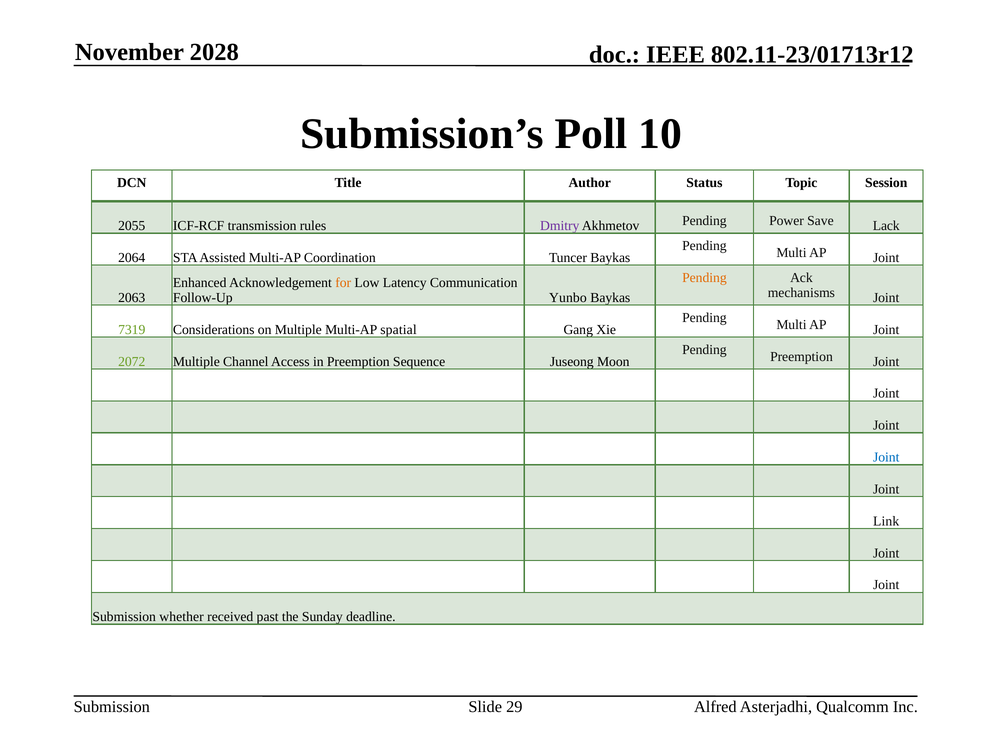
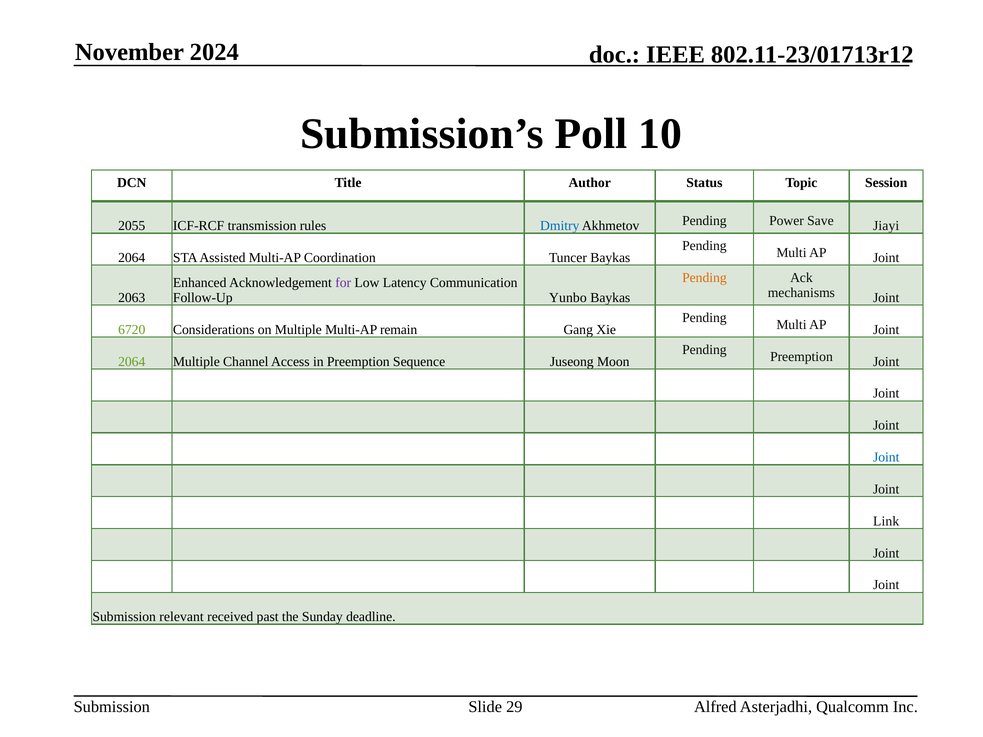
2028: 2028 -> 2024
Dmitry colour: purple -> blue
Lack: Lack -> Jiayi
for colour: orange -> purple
7319: 7319 -> 6720
spatial: spatial -> remain
2072 at (132, 362): 2072 -> 2064
whether: whether -> relevant
